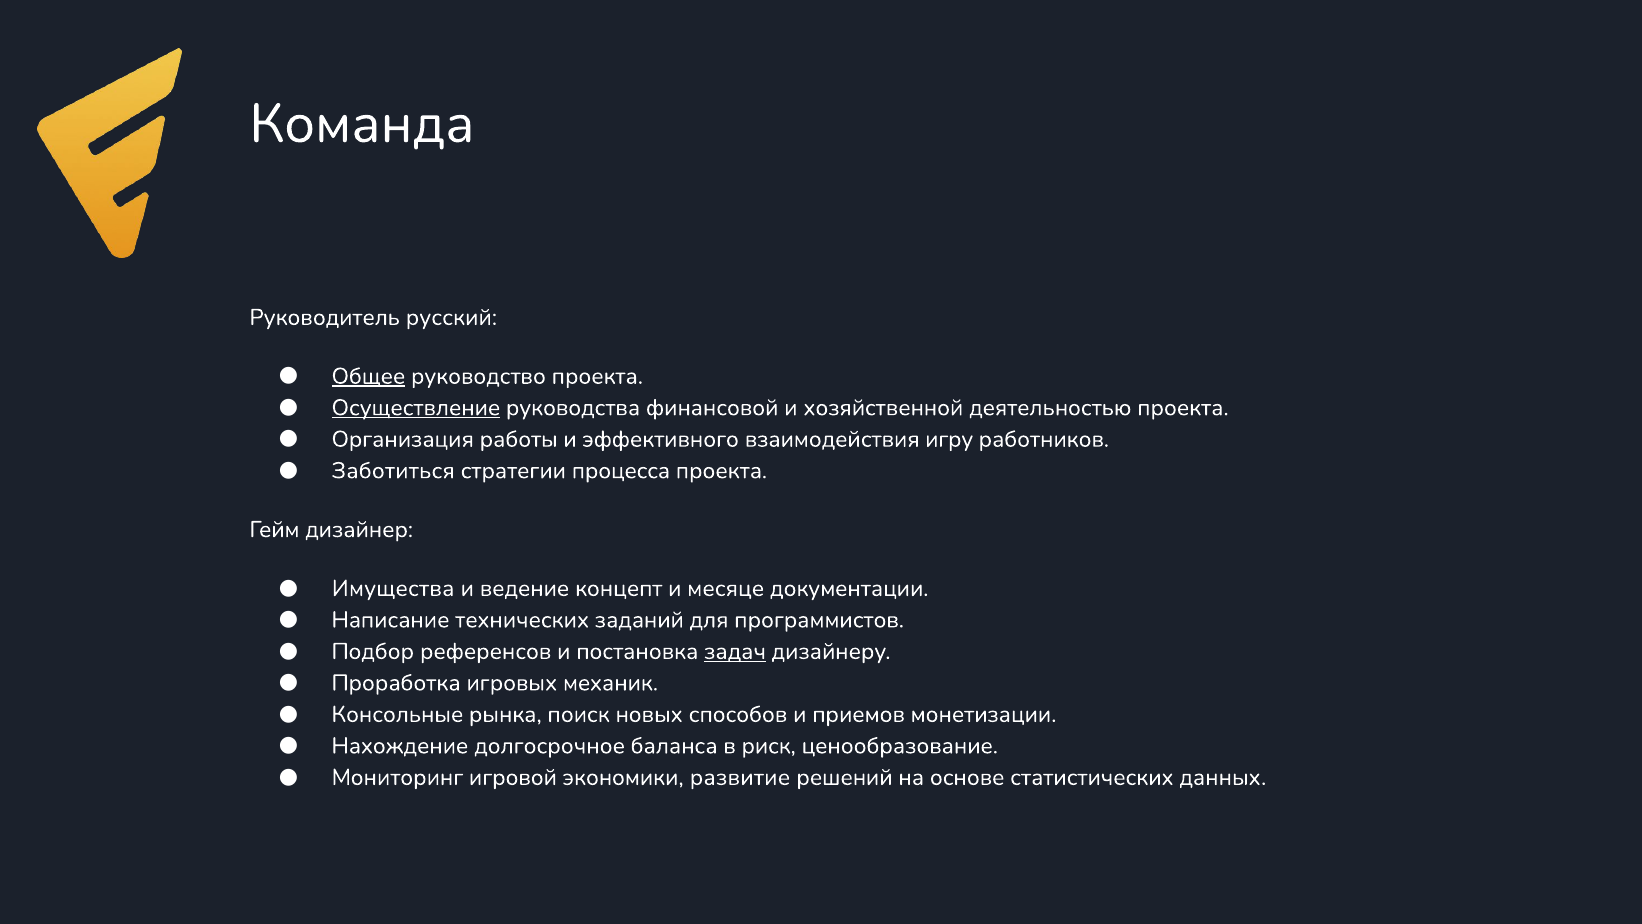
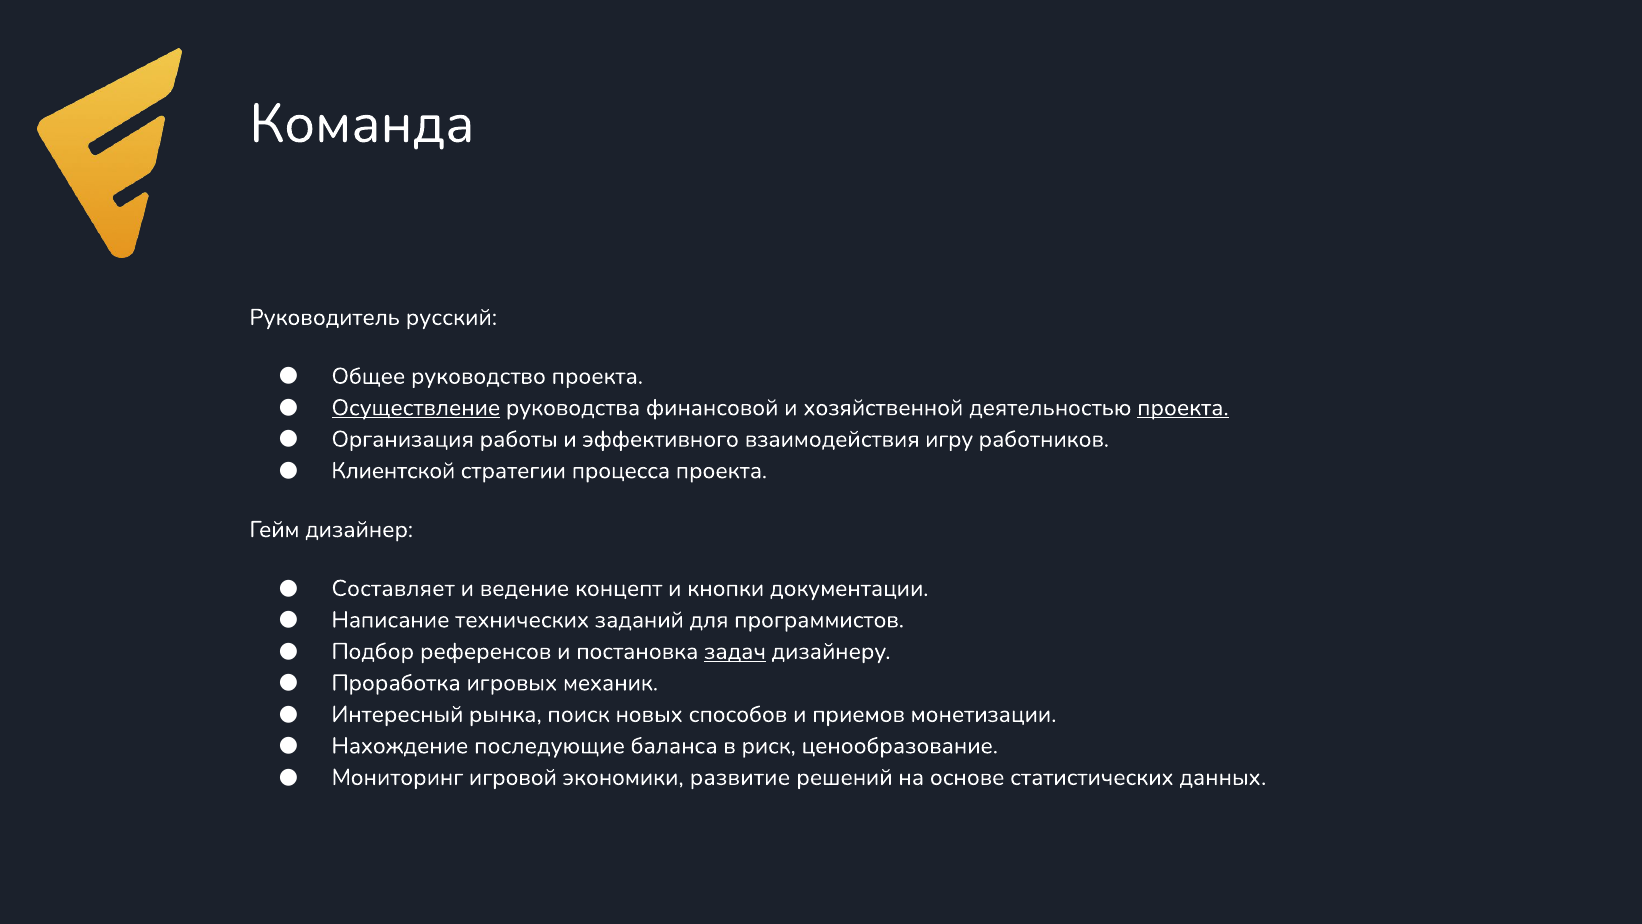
Общее underline: present -> none
проекта at (1183, 408) underline: none -> present
Заботиться: Заботиться -> Клиентской
Имущества: Имущества -> Составляет
месяце: месяце -> кнопки
Консольные: Консольные -> Интересный
долгосрочное: долгосрочное -> последующие
